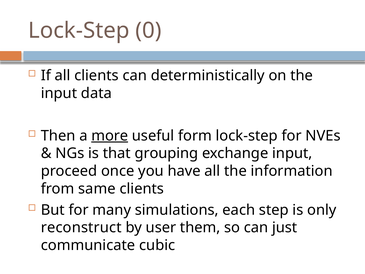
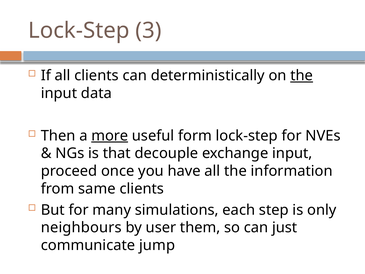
0: 0 -> 3
the at (302, 76) underline: none -> present
grouping: grouping -> decouple
reconstruct: reconstruct -> neighbours
cubic: cubic -> jump
